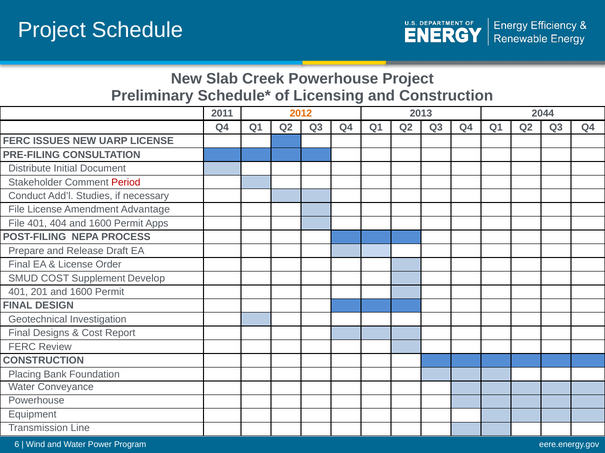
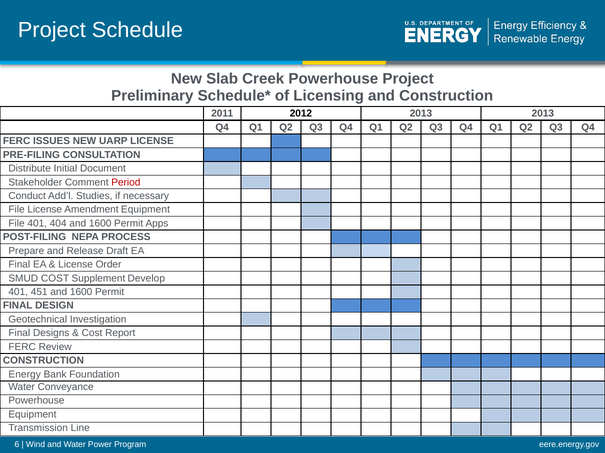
2012 colour: orange -> black
2013 2044: 2044 -> 2013
Amendment Advantage: Advantage -> Equipment
201: 201 -> 451
Placing: Placing -> Energy
